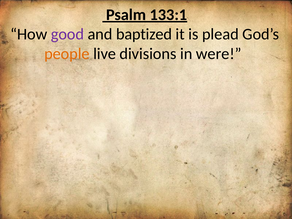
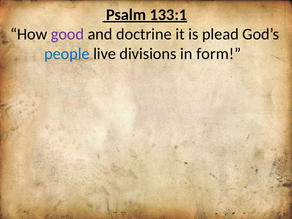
baptized: baptized -> doctrine
people colour: orange -> blue
were: were -> form
